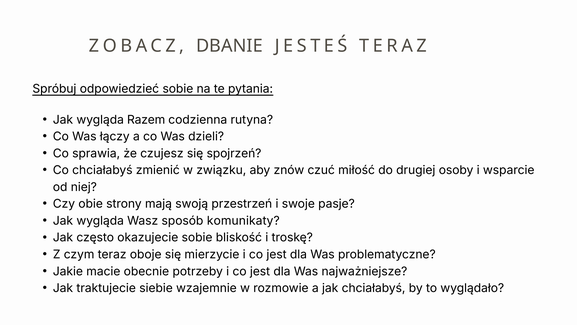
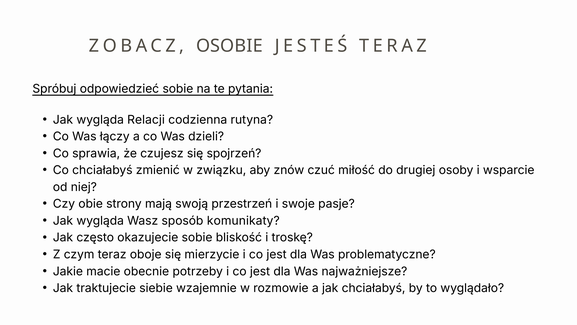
DBANIE: DBANIE -> OSOBIE
Razem: Razem -> Relacji
